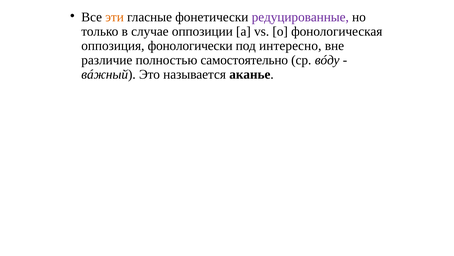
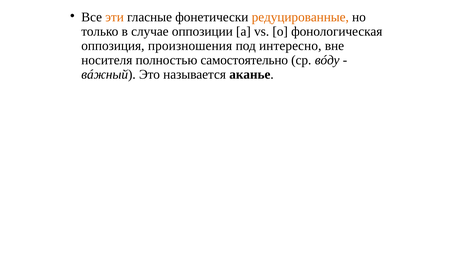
редуцированные colour: purple -> orange
фонологически: фонологически -> произношения
различие: различие -> носителя
